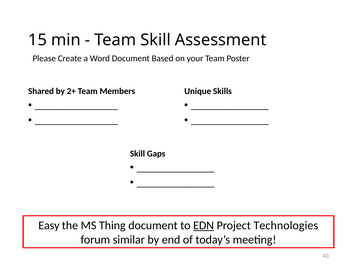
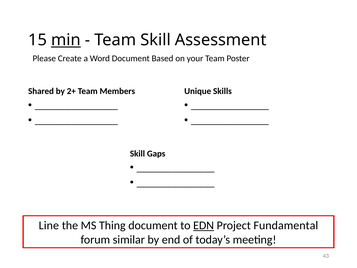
min underline: none -> present
Easy: Easy -> Line
Technologies: Technologies -> Fundamental
